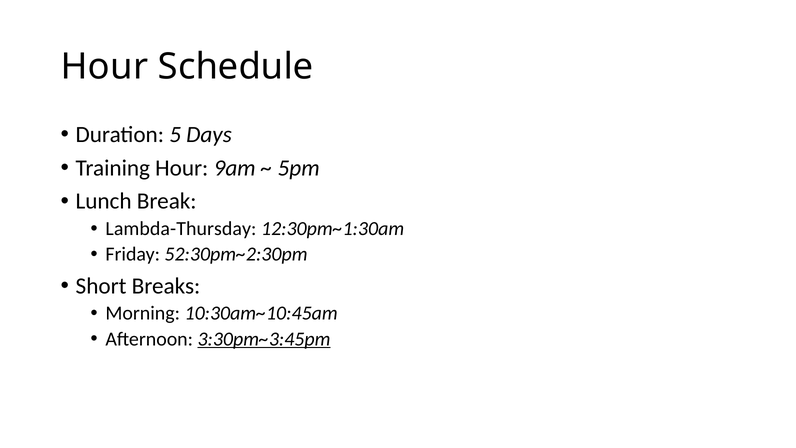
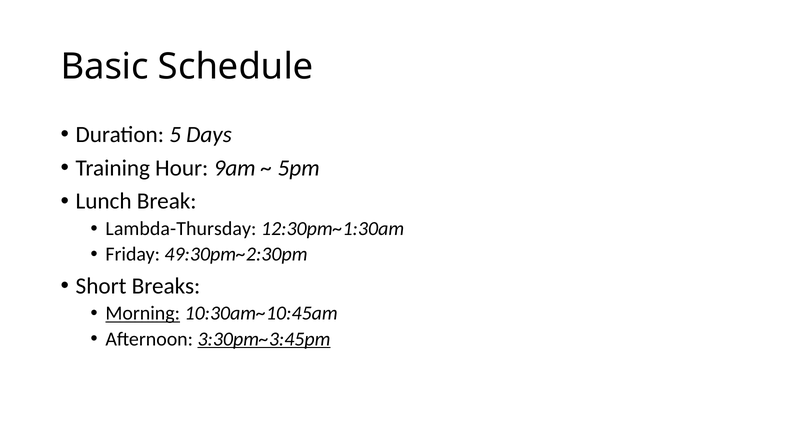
Hour at (104, 67): Hour -> Basic
52:30pm~2:30pm: 52:30pm~2:30pm -> 49:30pm~2:30pm
Morning underline: none -> present
